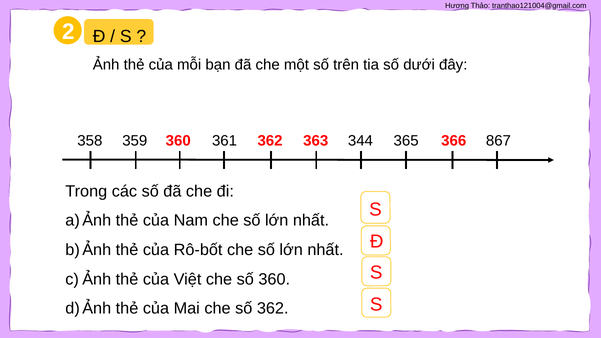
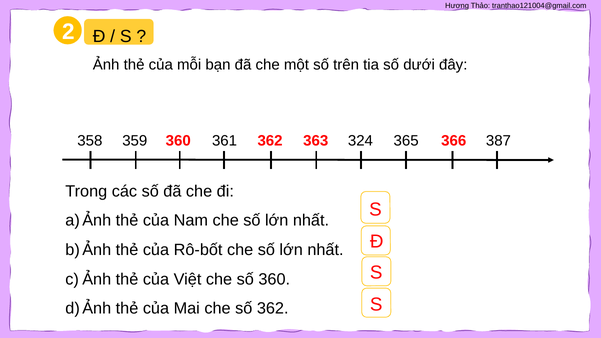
344: 344 -> 324
867: 867 -> 387
